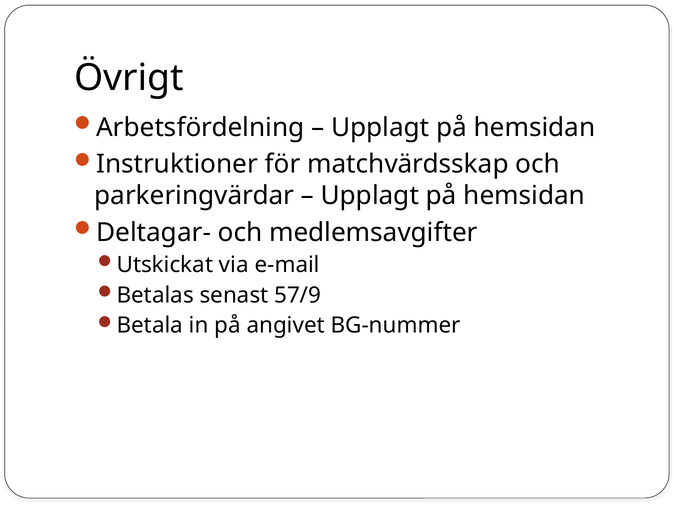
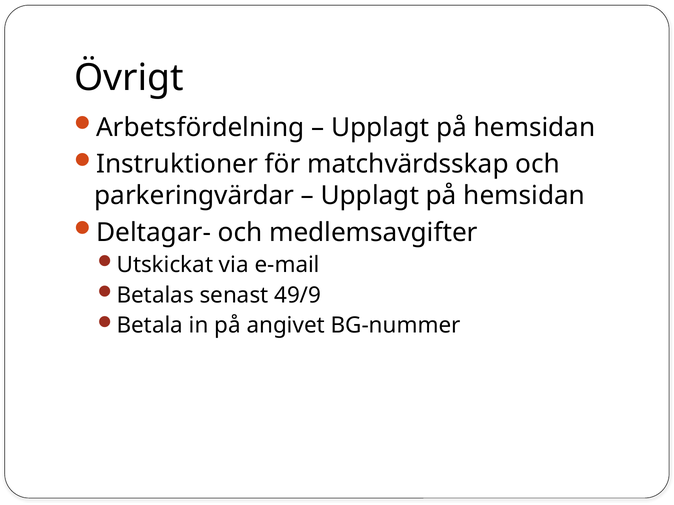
57/9: 57/9 -> 49/9
